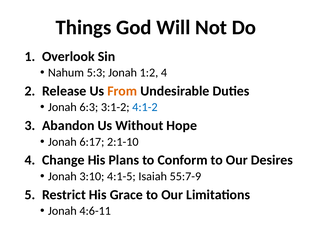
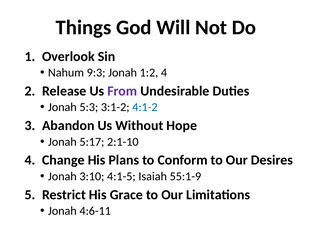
5:3: 5:3 -> 9:3
From colour: orange -> purple
6:3: 6:3 -> 5:3
6:17: 6:17 -> 5:17
55:7-9: 55:7-9 -> 55:1-9
